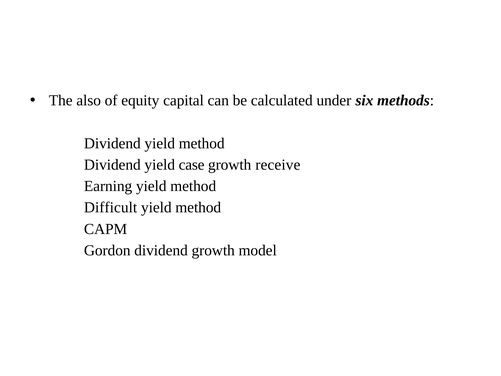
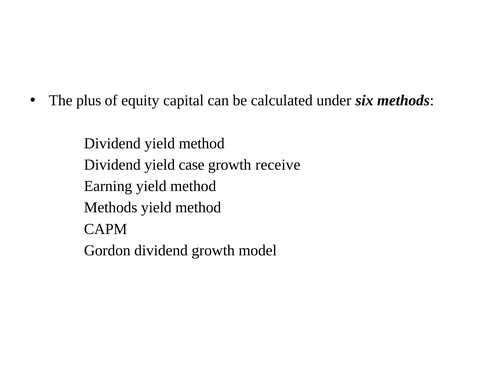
also: also -> plus
Difficult at (111, 207): Difficult -> Methods
